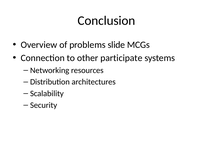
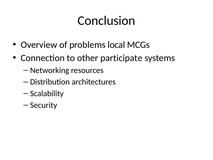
slide: slide -> local
